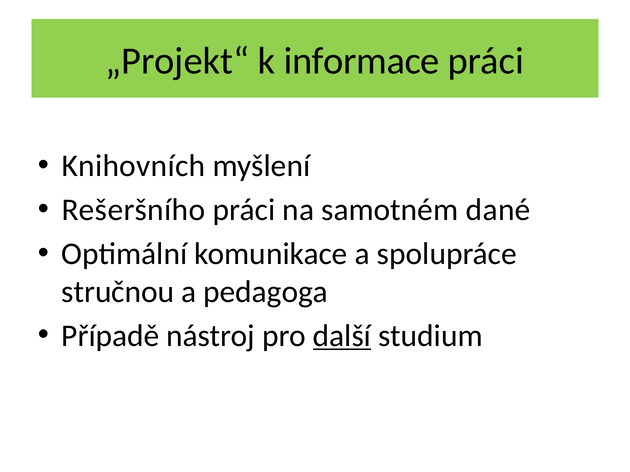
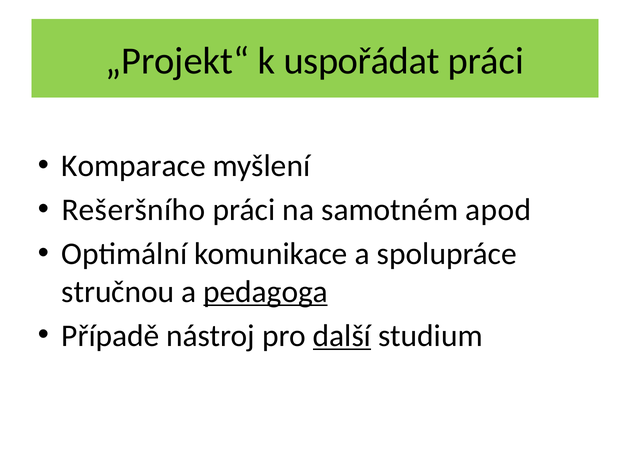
informace: informace -> uspořádat
Knihovních: Knihovních -> Komparace
dané: dané -> apod
pedagoga underline: none -> present
